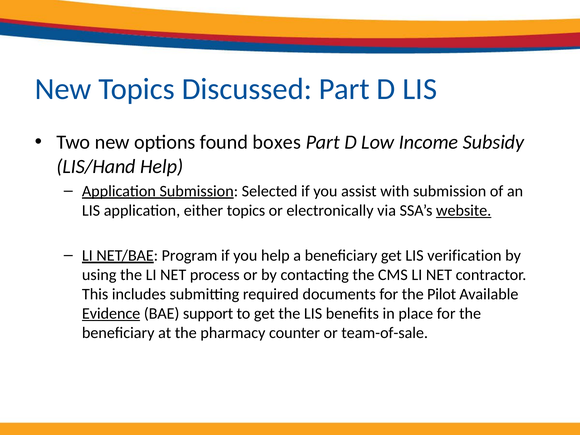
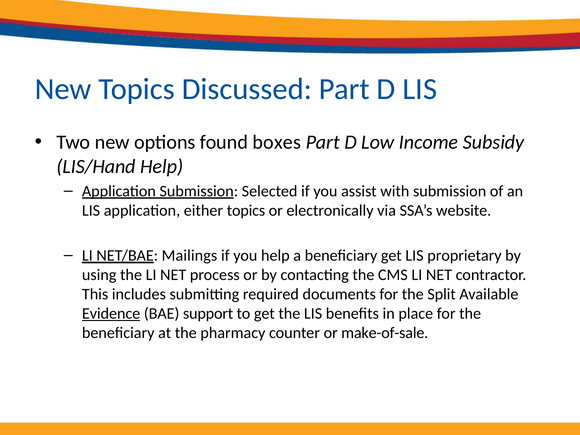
website underline: present -> none
Program: Program -> Mailings
verification: verification -> proprietary
Pilot: Pilot -> Split
team-of-sale: team-of-sale -> make-of-sale
